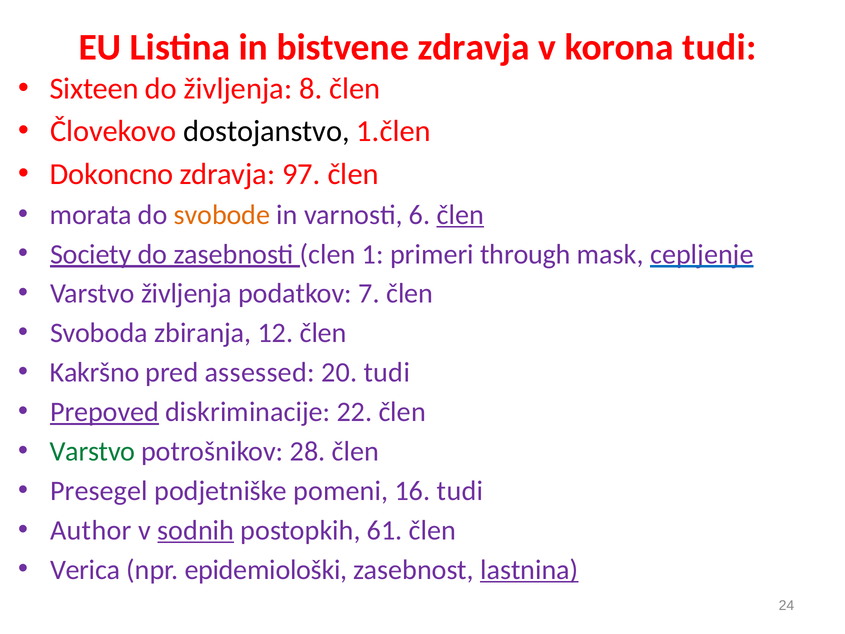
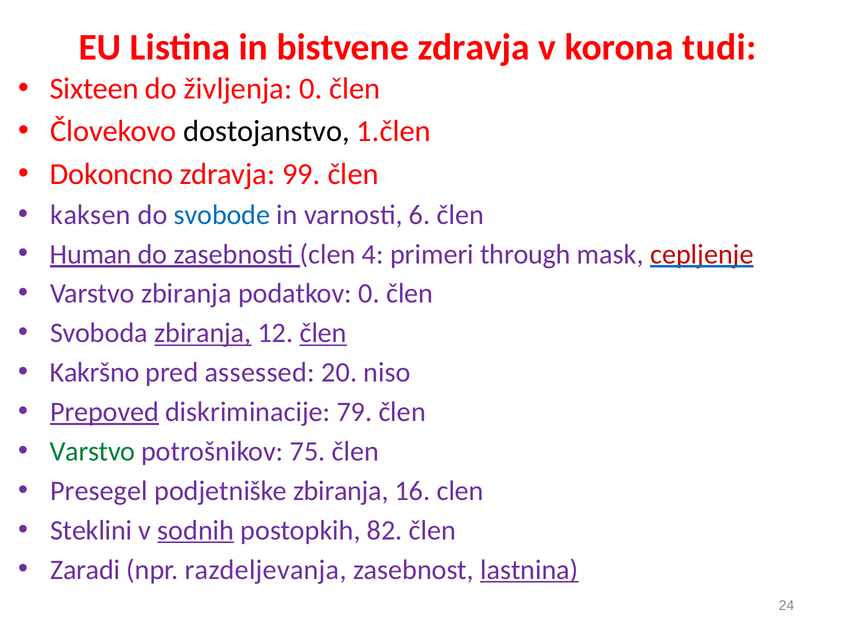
življenja 8: 8 -> 0
97: 97 -> 99
morata: morata -> kaksen
svobode colour: orange -> blue
člen at (460, 215) underline: present -> none
Society: Society -> Human
1: 1 -> 4
cepljenje colour: purple -> red
Varstvo življenja: življenja -> zbiranja
podatkov 7: 7 -> 0
zbiranja at (203, 333) underline: none -> present
člen at (323, 333) underline: none -> present
20 tudi: tudi -> niso
22: 22 -> 79
28: 28 -> 75
podjetniške pomeni: pomeni -> zbiranja
16 tudi: tudi -> clen
Author: Author -> Steklini
61: 61 -> 82
Verica: Verica -> Zaradi
epidemiološki: epidemiološki -> razdeljevanja
